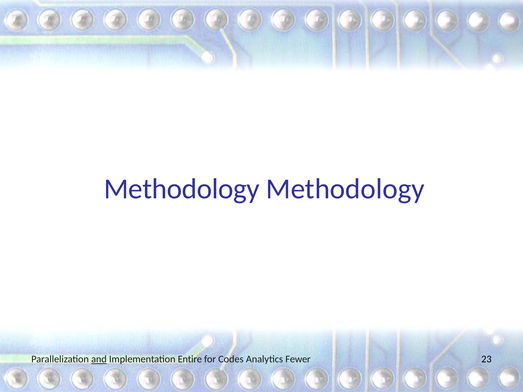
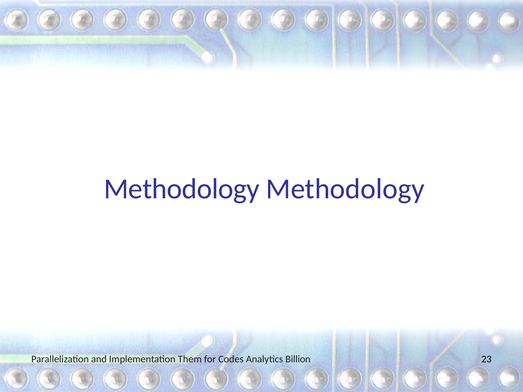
and underline: present -> none
Entire: Entire -> Them
Fewer: Fewer -> Billion
